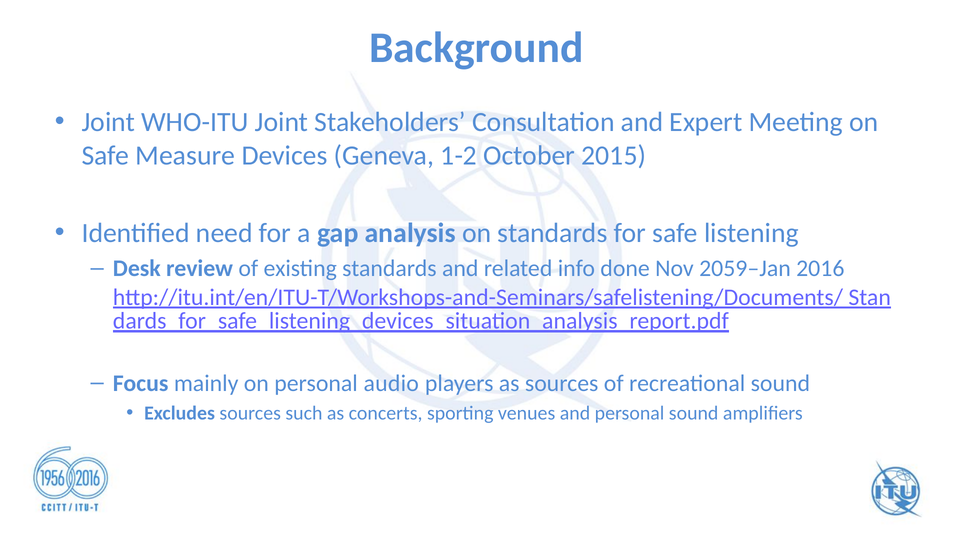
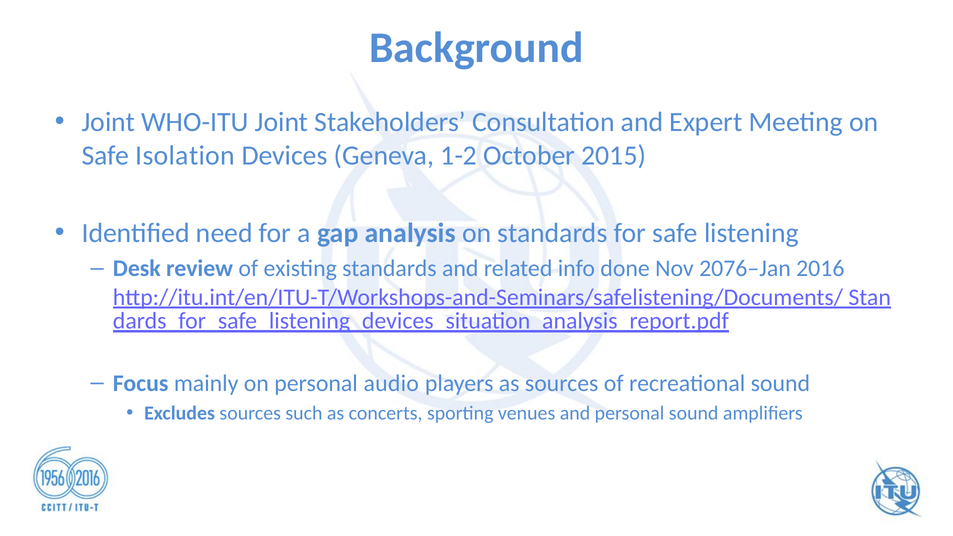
Measure: Measure -> Isolation
2059–Jan: 2059–Jan -> 2076–Jan
